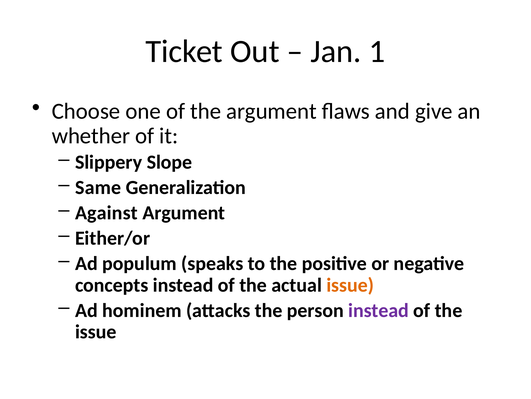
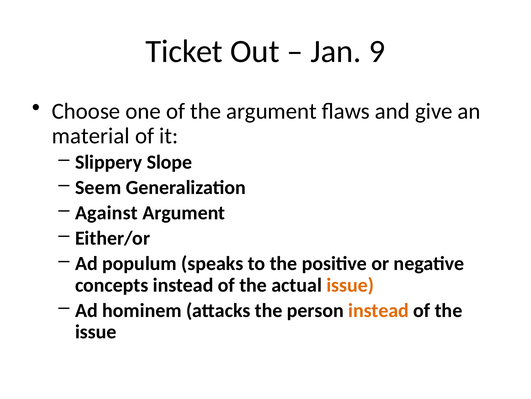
1: 1 -> 9
whether: whether -> material
Same: Same -> Seem
instead at (379, 310) colour: purple -> orange
